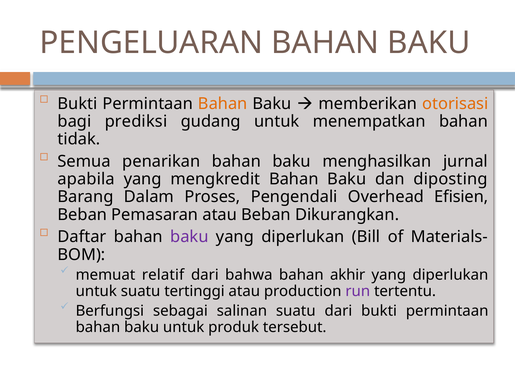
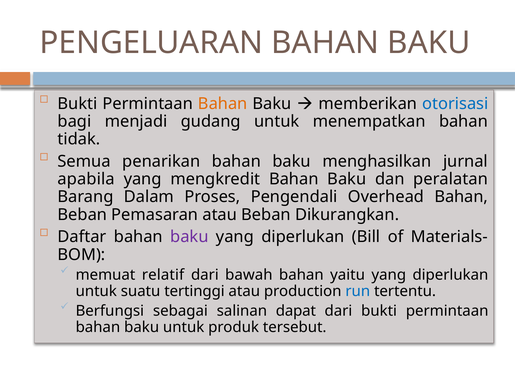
otorisasi colour: orange -> blue
prediksi: prediksi -> menjadi
diposting: diposting -> peralatan
Overhead Efisien: Efisien -> Bahan
bahwa: bahwa -> bawah
akhir: akhir -> yaitu
run colour: purple -> blue
salinan suatu: suatu -> dapat
